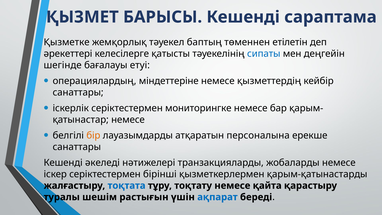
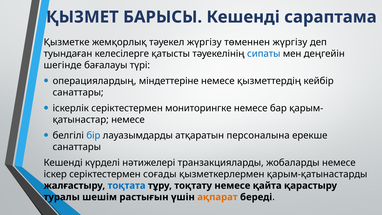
тәуекел баптың: баптың -> жүргізу
төменнен етілетін: етілетін -> жүргізу
әрекеттерi: әрекеттерi -> туындаған
етуі: етуі -> түрі
бір colour: orange -> blue
әкеледі: әкеледі -> күрделі
бірінші: бірінші -> соғады
ақпарат colour: blue -> orange
